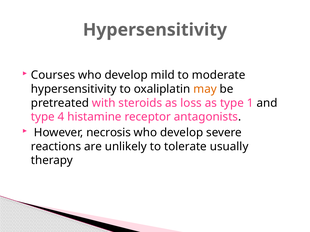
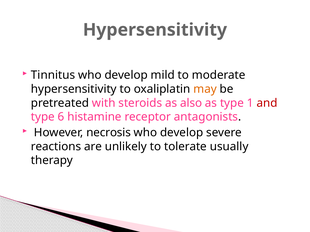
Courses: Courses -> Tinnitus
loss: loss -> also
and colour: black -> red
4: 4 -> 6
